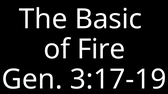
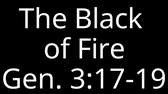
Basic: Basic -> Black
